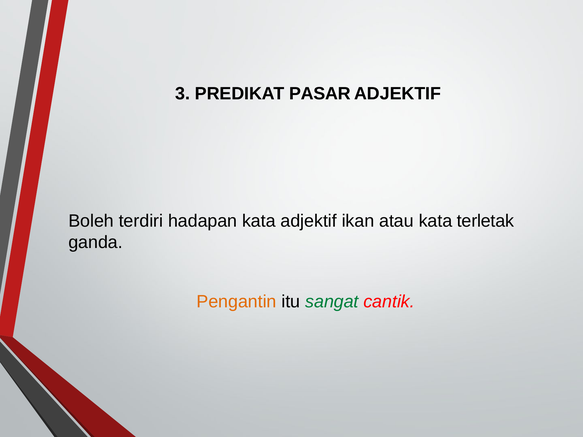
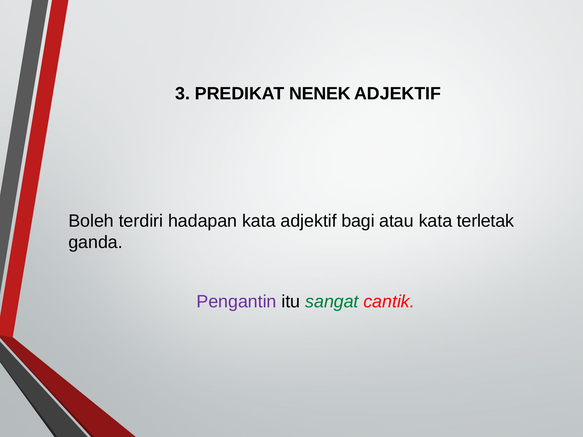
PASAR: PASAR -> NENEK
ikan: ikan -> bagi
Pengantin colour: orange -> purple
